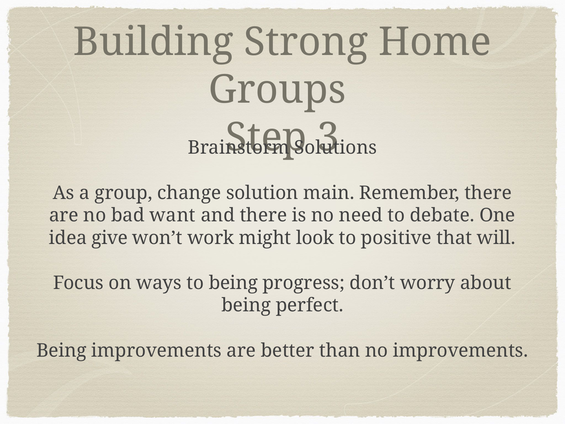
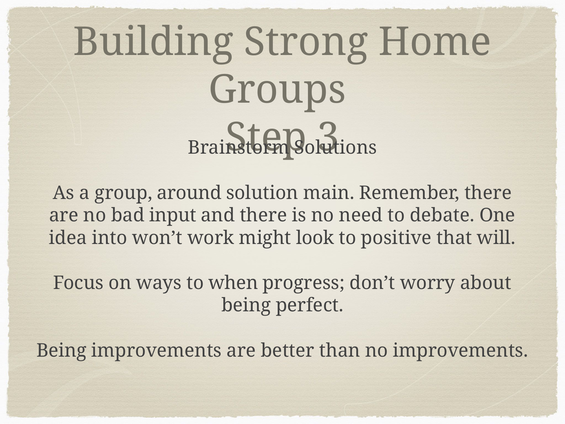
change: change -> around
want: want -> input
give: give -> into
to being: being -> when
